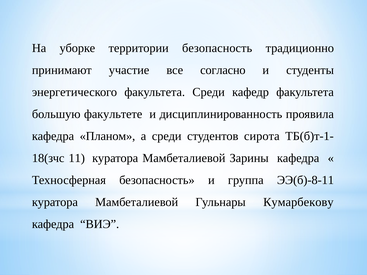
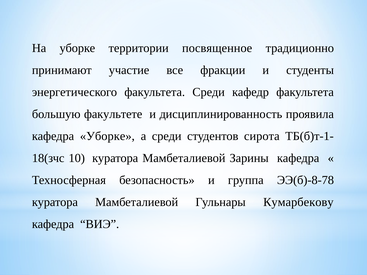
территории безопасность: безопасность -> посвященное
согласно: согласно -> фракции
кафедра Планом: Планом -> Уборке
11: 11 -> 10
ЭЭ(б)-8-11: ЭЭ(б)-8-11 -> ЭЭ(б)-8-78
